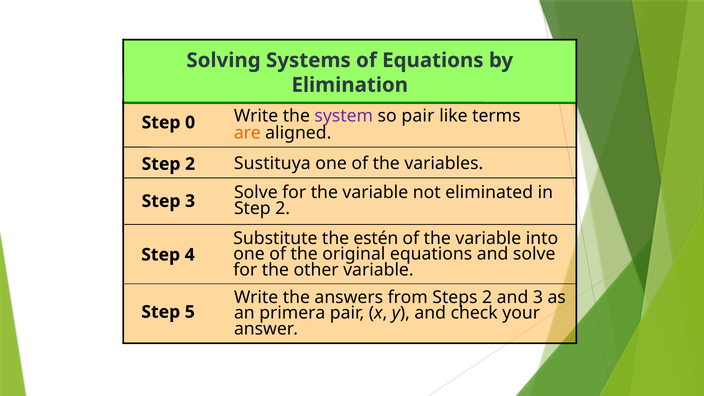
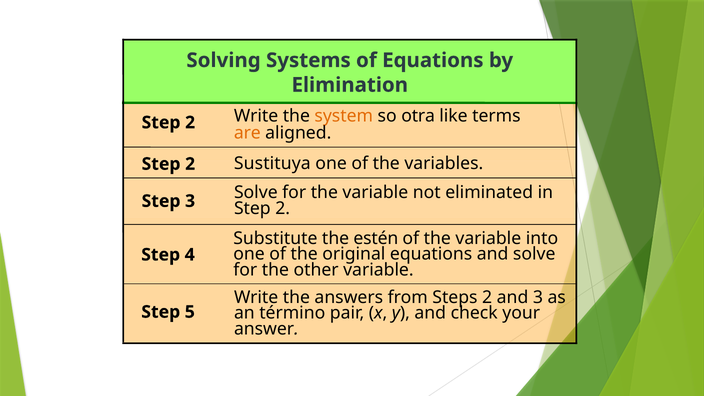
0 at (190, 123): 0 -> 2
system colour: purple -> orange
so pair: pair -> otra
primera: primera -> término
